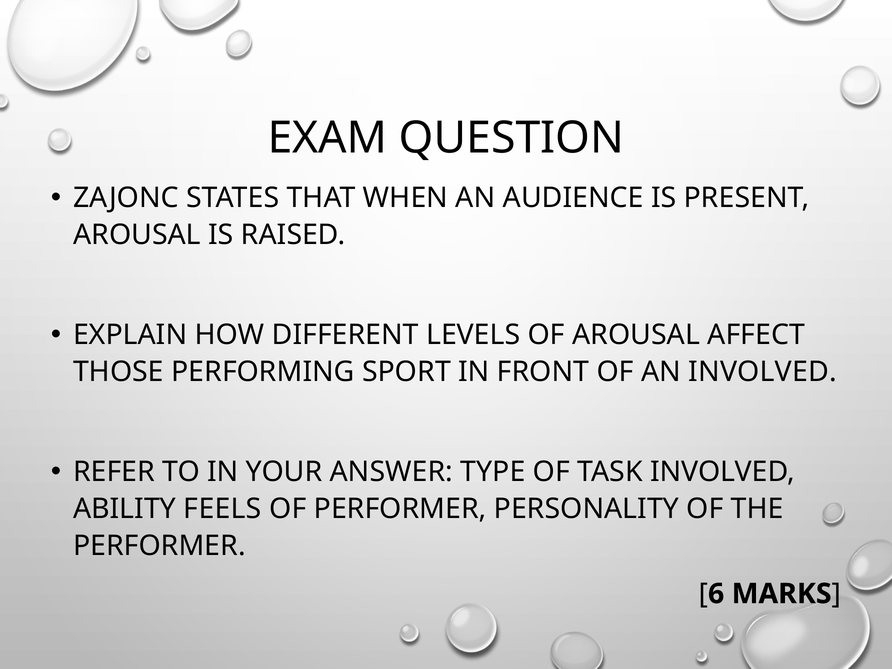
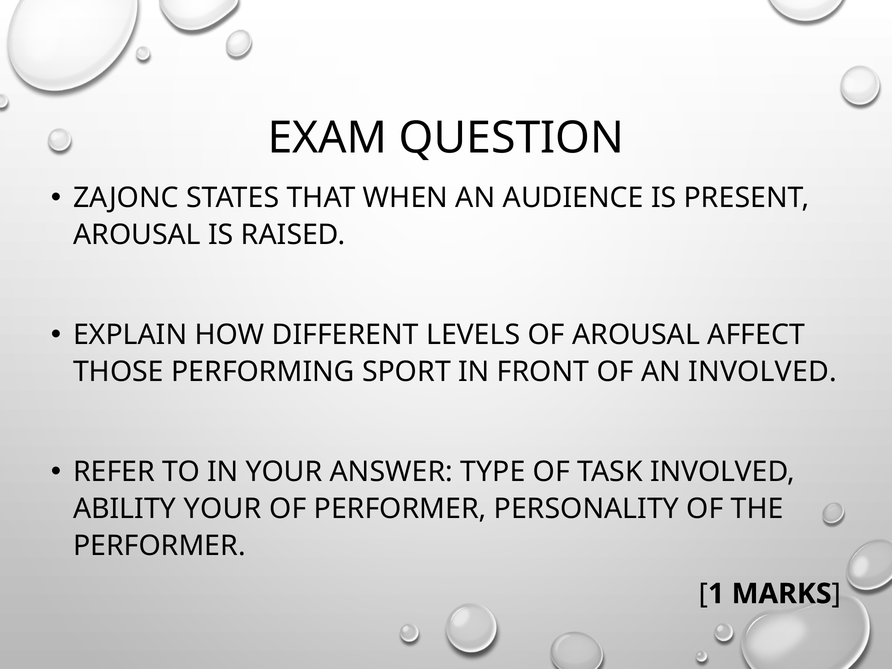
ABILITY FEELS: FEELS -> YOUR
6: 6 -> 1
